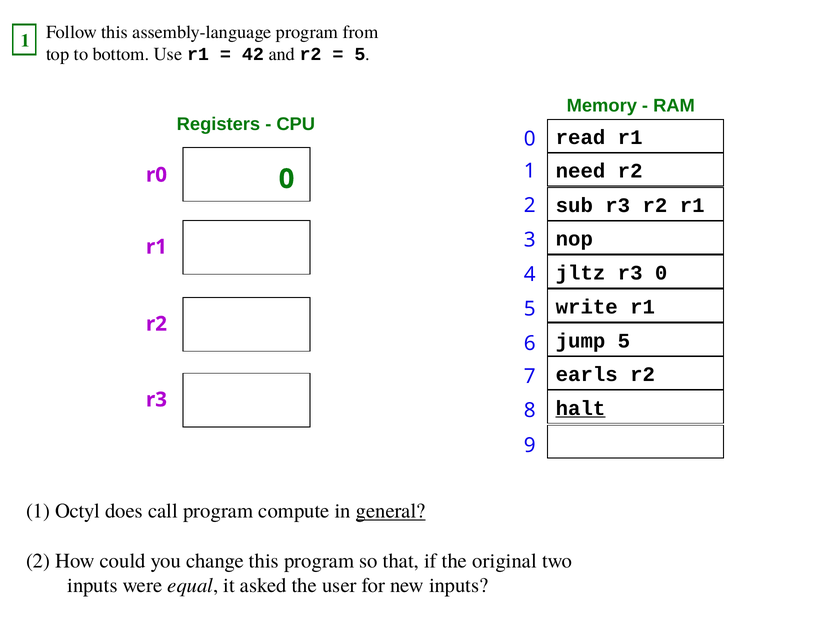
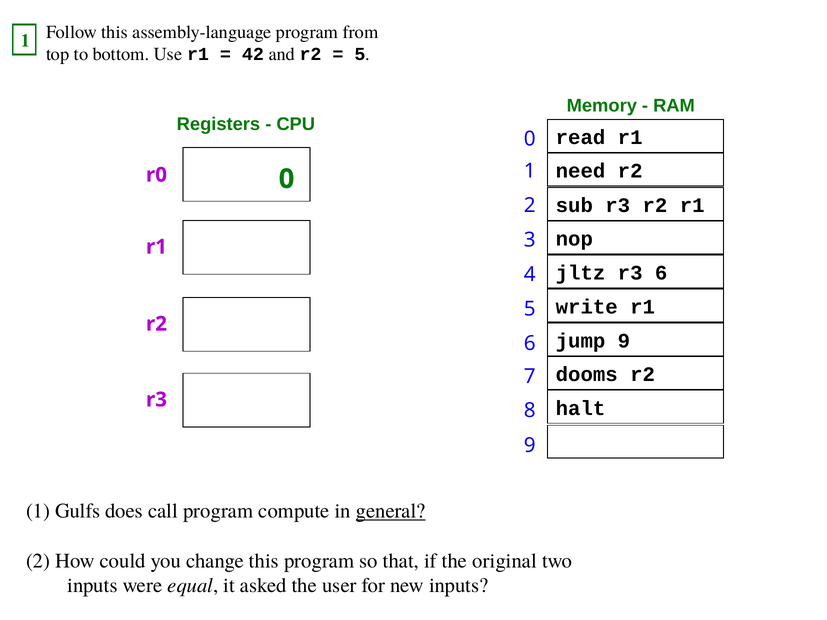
r3 0: 0 -> 6
jump 5: 5 -> 9
earls: earls -> dooms
halt underline: present -> none
Octyl: Octyl -> Gulfs
